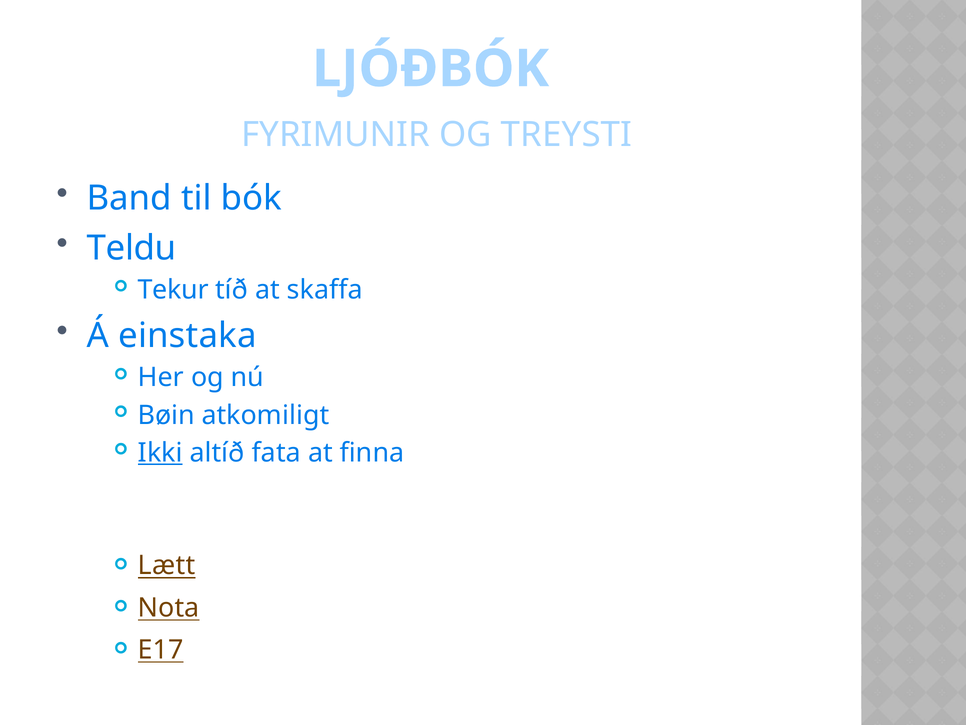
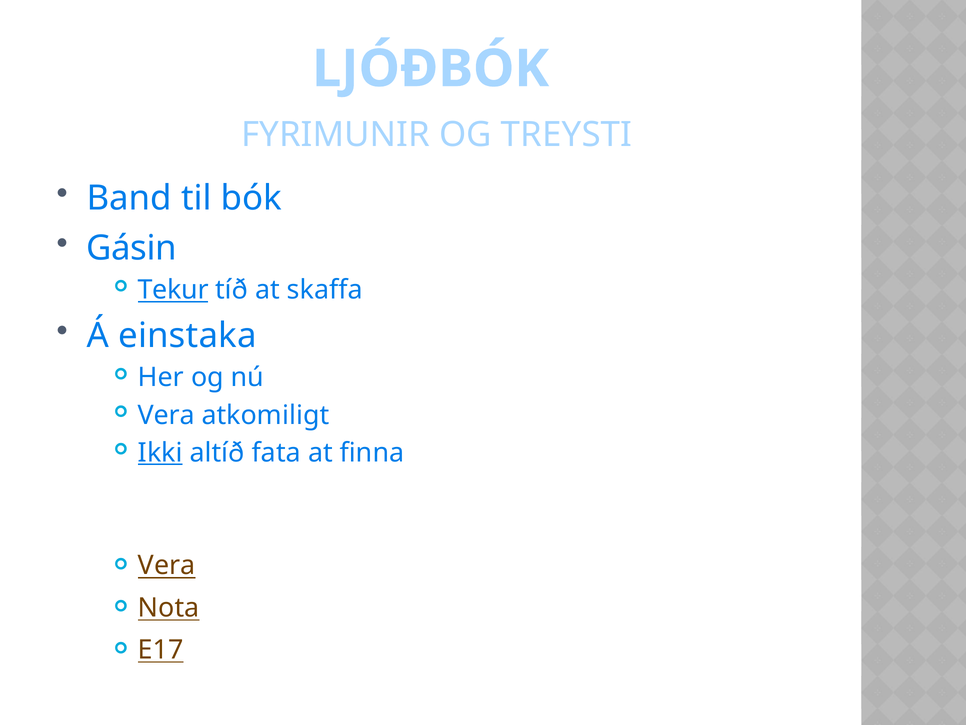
Teldu: Teldu -> Gásin
Tekur underline: none -> present
Bøin at (166, 415): Bøin -> Vera
Lætt at (167, 565): Lætt -> Vera
